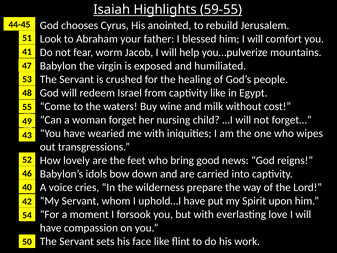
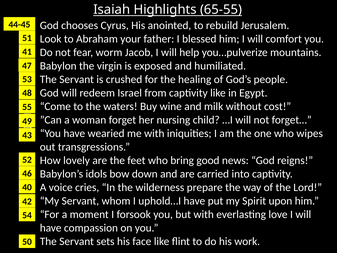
59-55: 59-55 -> 65-55
